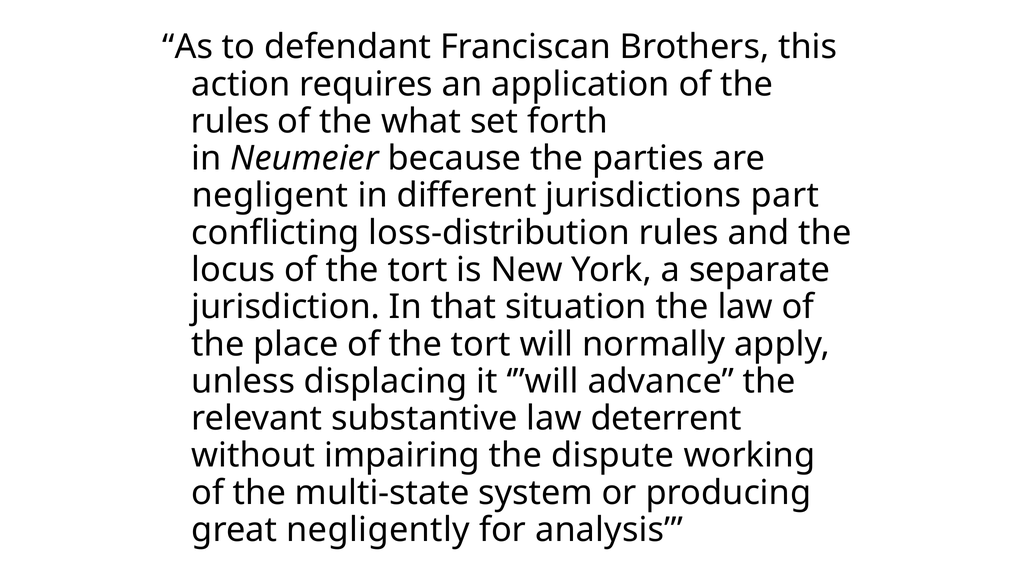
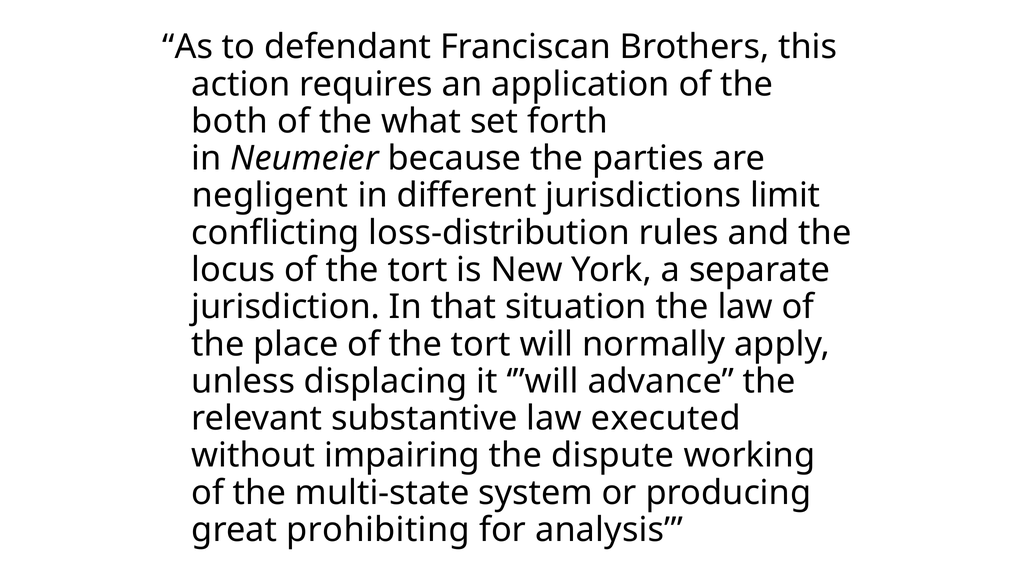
rules at (230, 121): rules -> both
part: part -> limit
deterrent: deterrent -> executed
negligently: negligently -> prohibiting
